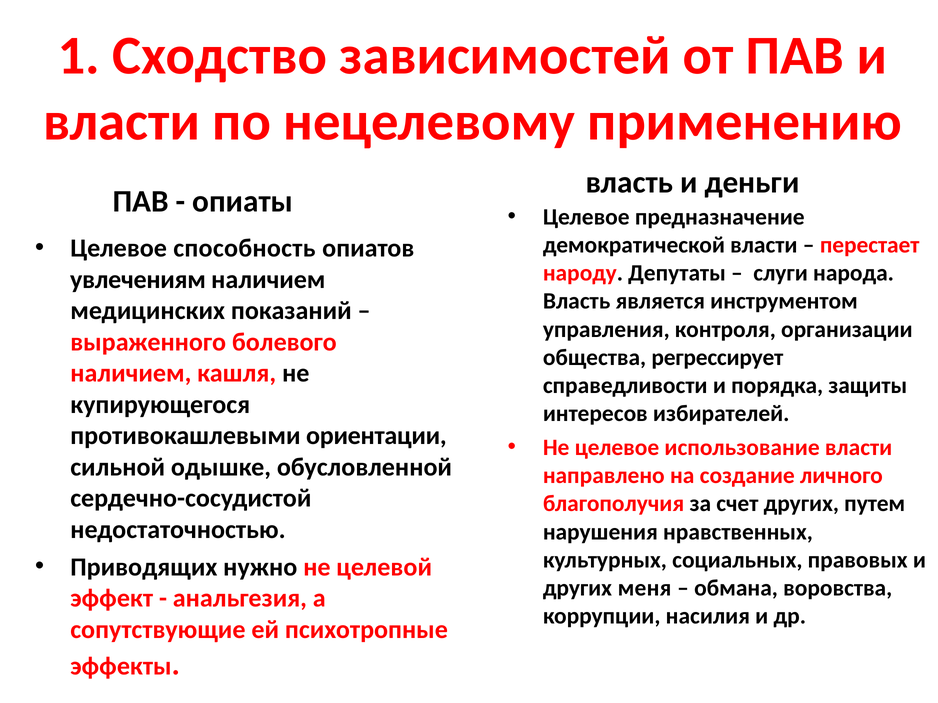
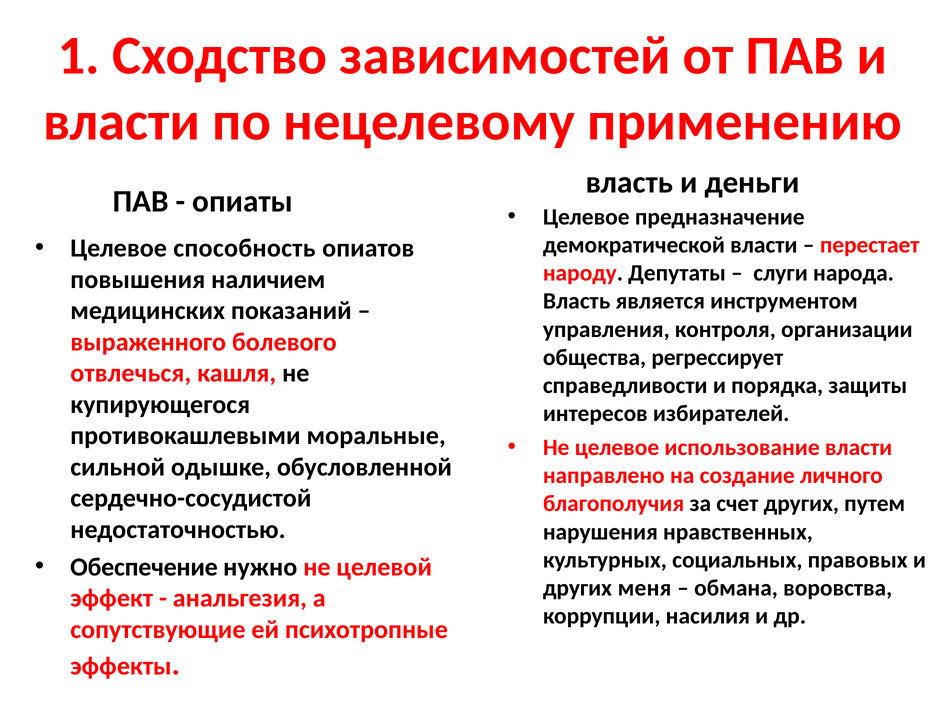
увлечениям: увлечениям -> повышения
наличием at (131, 373): наличием -> отвлечься
ориентации: ориентации -> моральные
Приводящих: Приводящих -> Обеспечение
